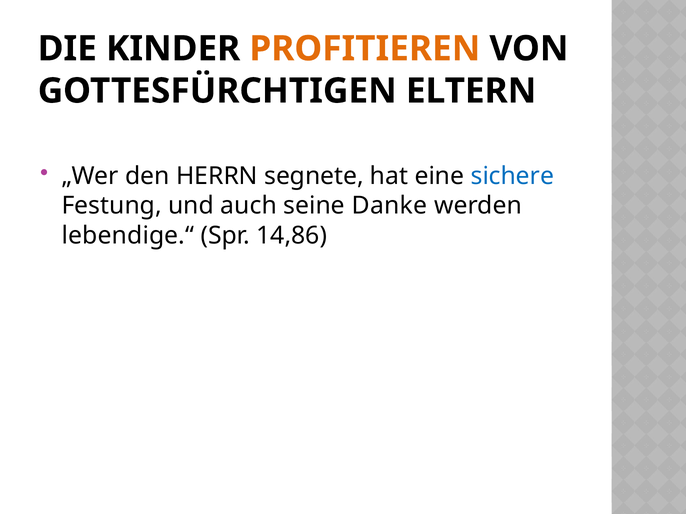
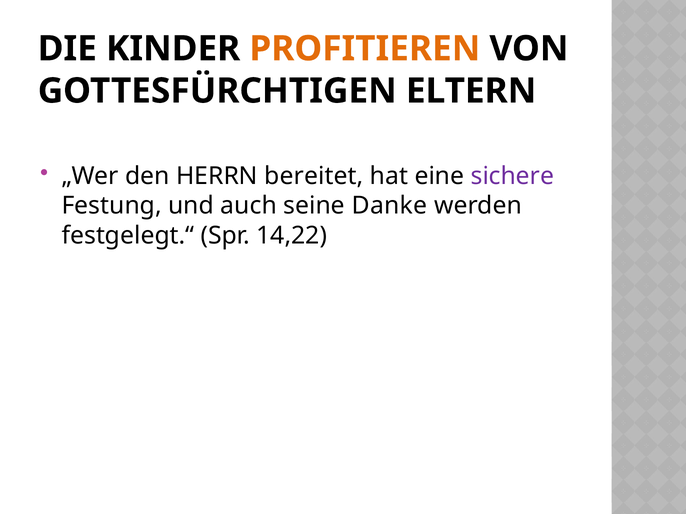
segnete: segnete -> bereitet
sichere colour: blue -> purple
lebendige.“: lebendige.“ -> festgelegt.“
14,86: 14,86 -> 14,22
